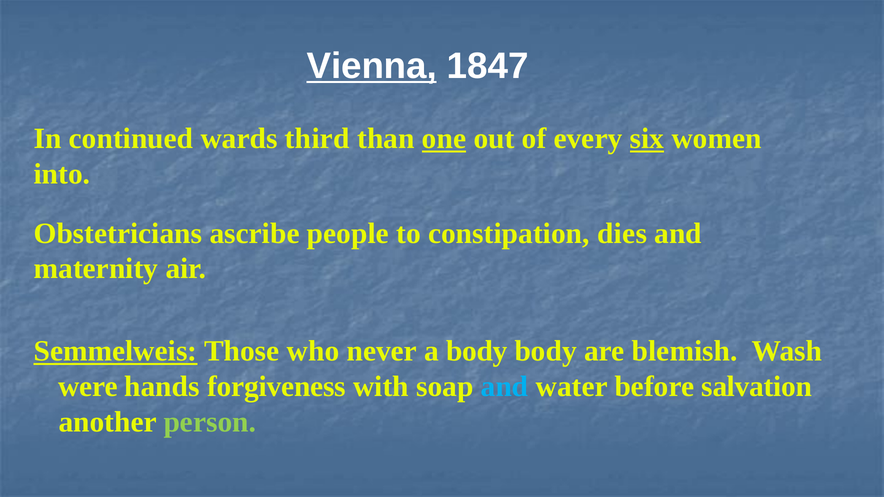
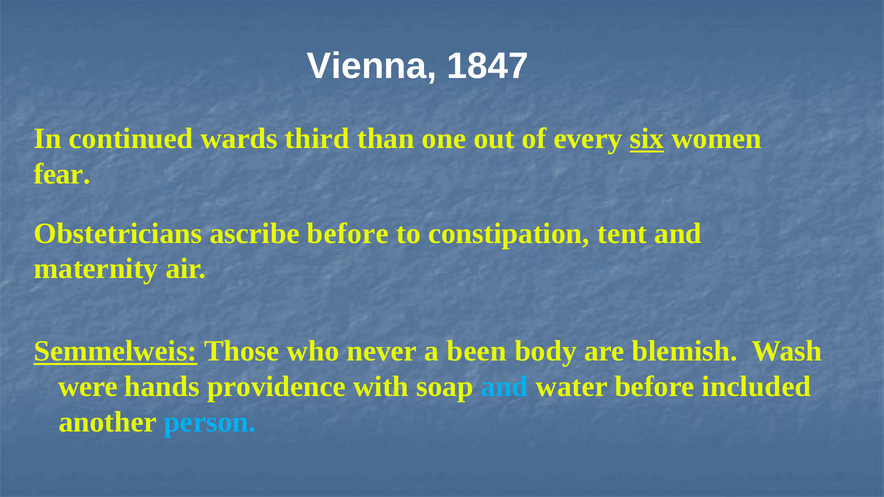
Vienna underline: present -> none
one underline: present -> none
into: into -> fear
ascribe people: people -> before
dies: dies -> tent
a body: body -> been
forgiveness: forgiveness -> providence
salvation: salvation -> included
person colour: light green -> light blue
